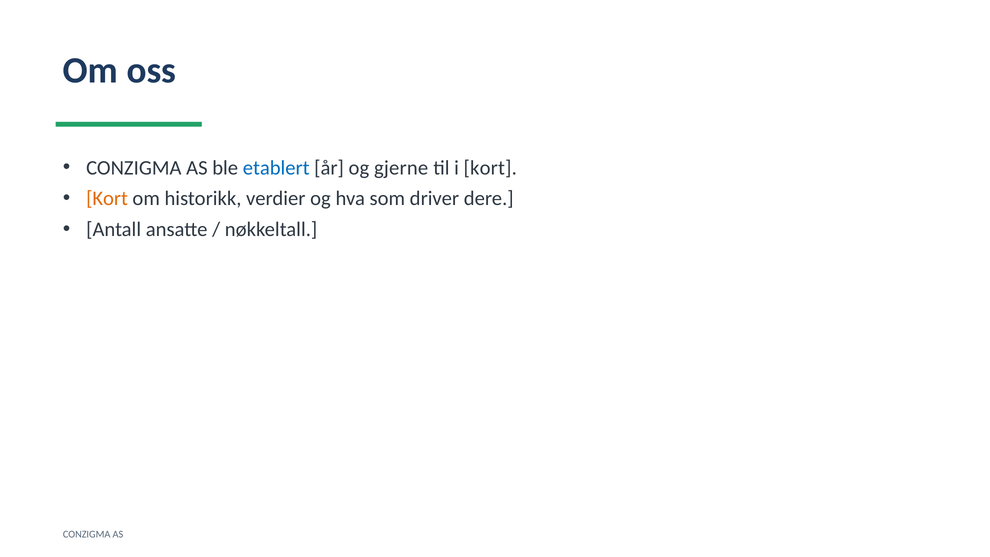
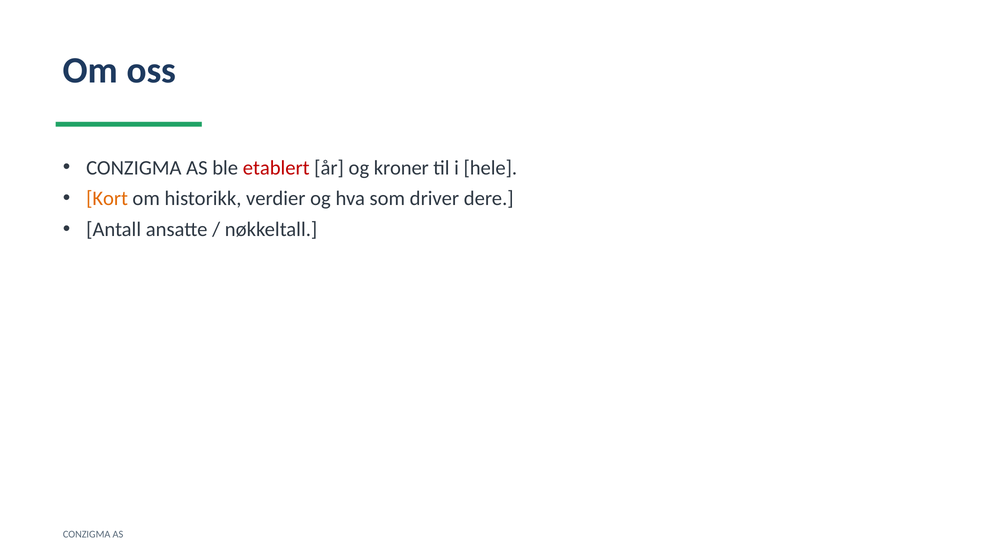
etablert colour: blue -> red
gjerne: gjerne -> kroner
i kort: kort -> hele
